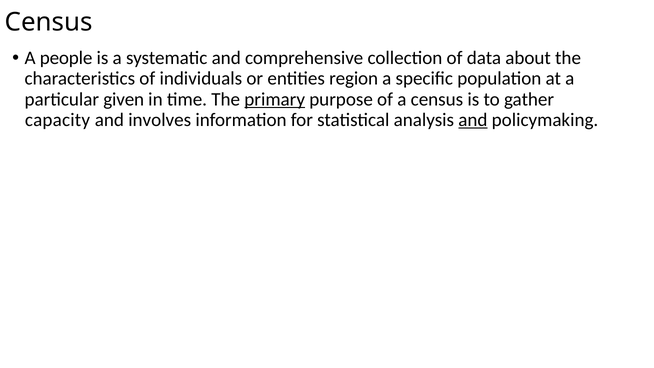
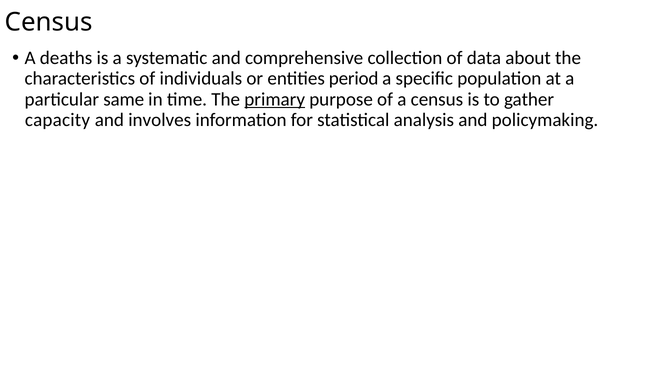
people: people -> deaths
region: region -> period
given: given -> same
and at (473, 120) underline: present -> none
